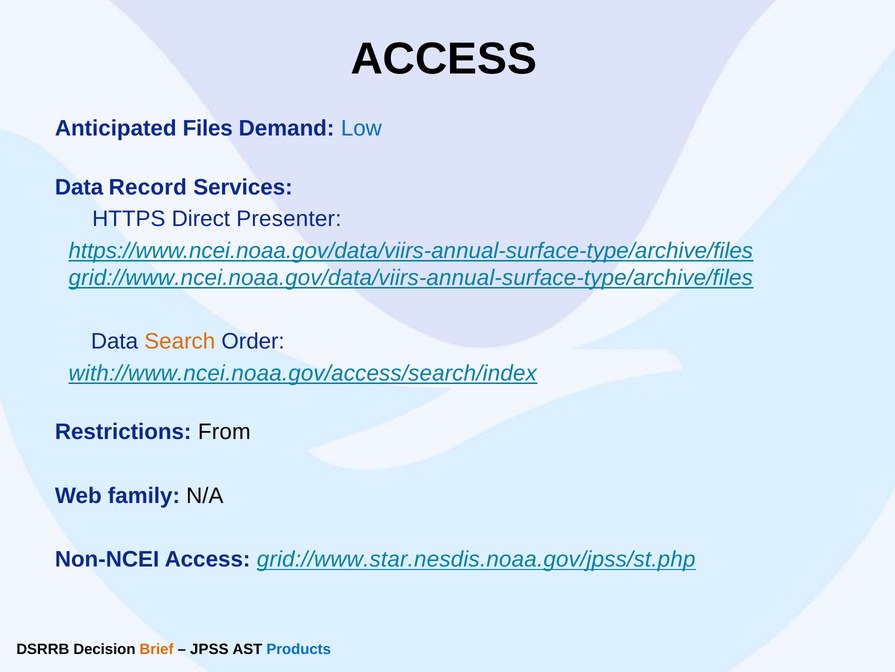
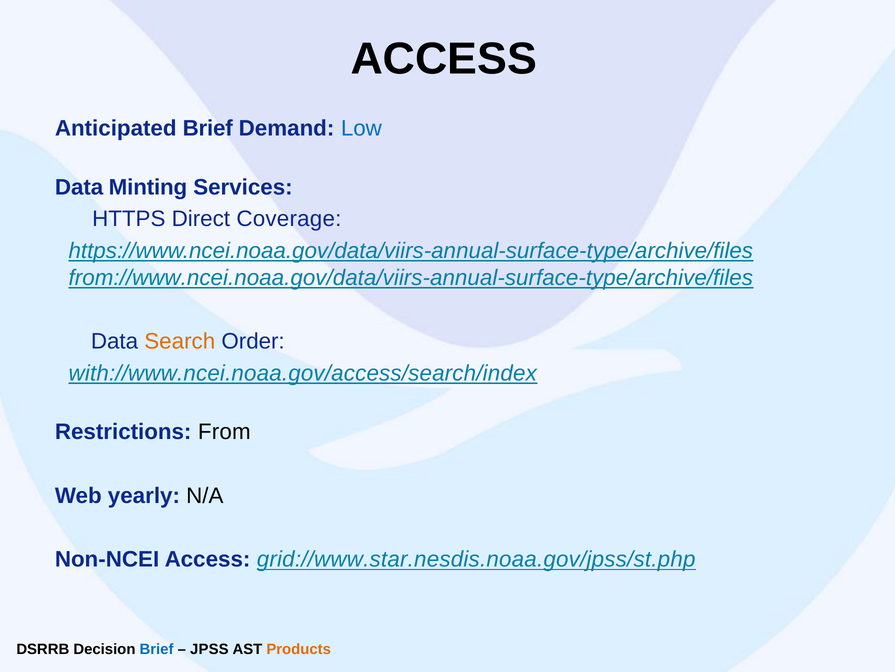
Anticipated Files: Files -> Brief
Record: Record -> Minting
Presenter: Presenter -> Coverage
grid://www.ncei.noaa.gov/data/viirs-annual-surface-type/archive/files: grid://www.ncei.noaa.gov/data/viirs-annual-surface-type/archive/files -> from://www.ncei.noaa.gov/data/viirs-annual-surface-type/archive/files
family: family -> yearly
Brief at (157, 648) colour: orange -> blue
Products colour: blue -> orange
